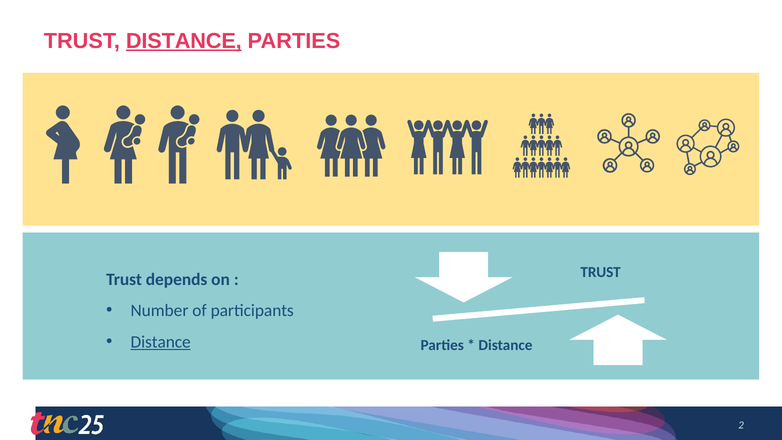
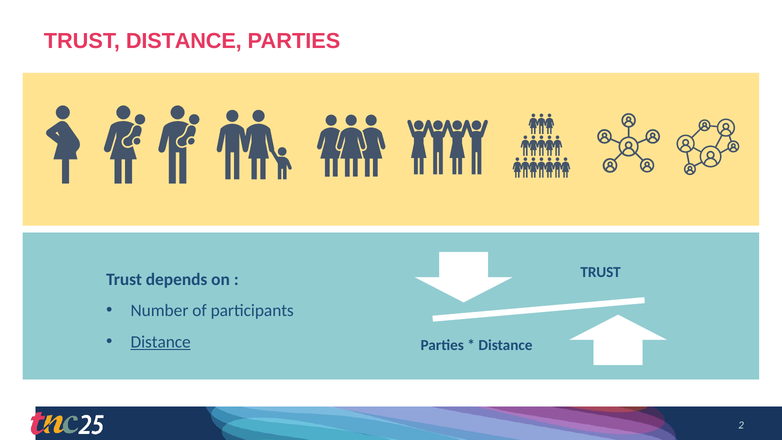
DISTANCE at (184, 41) underline: present -> none
